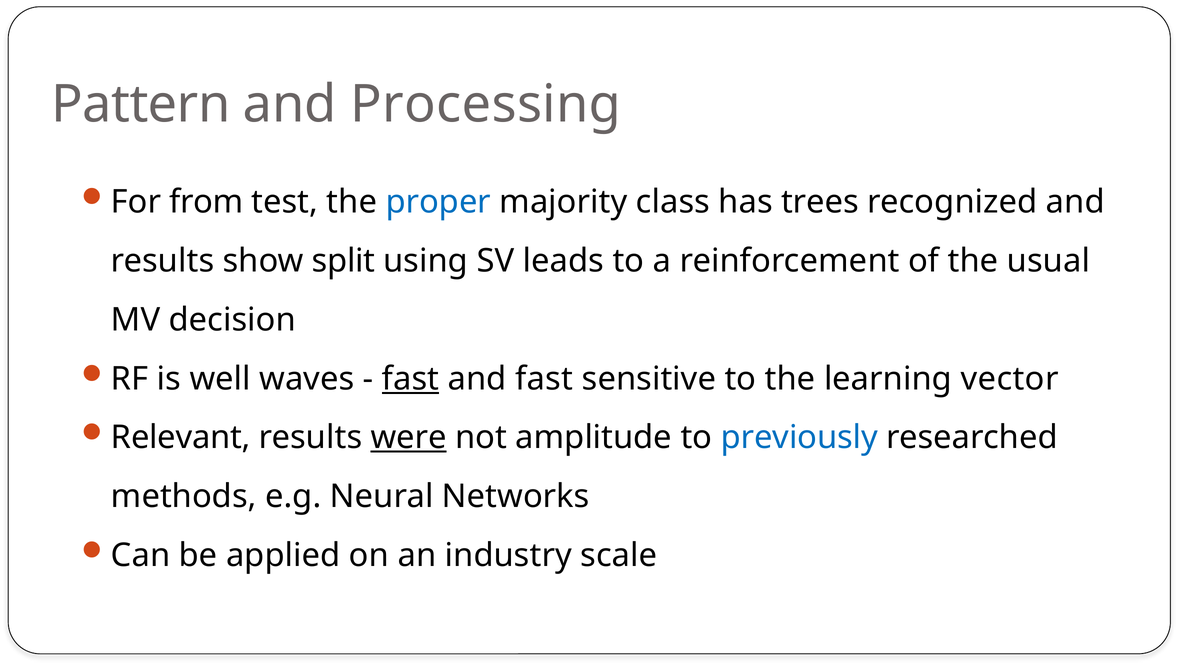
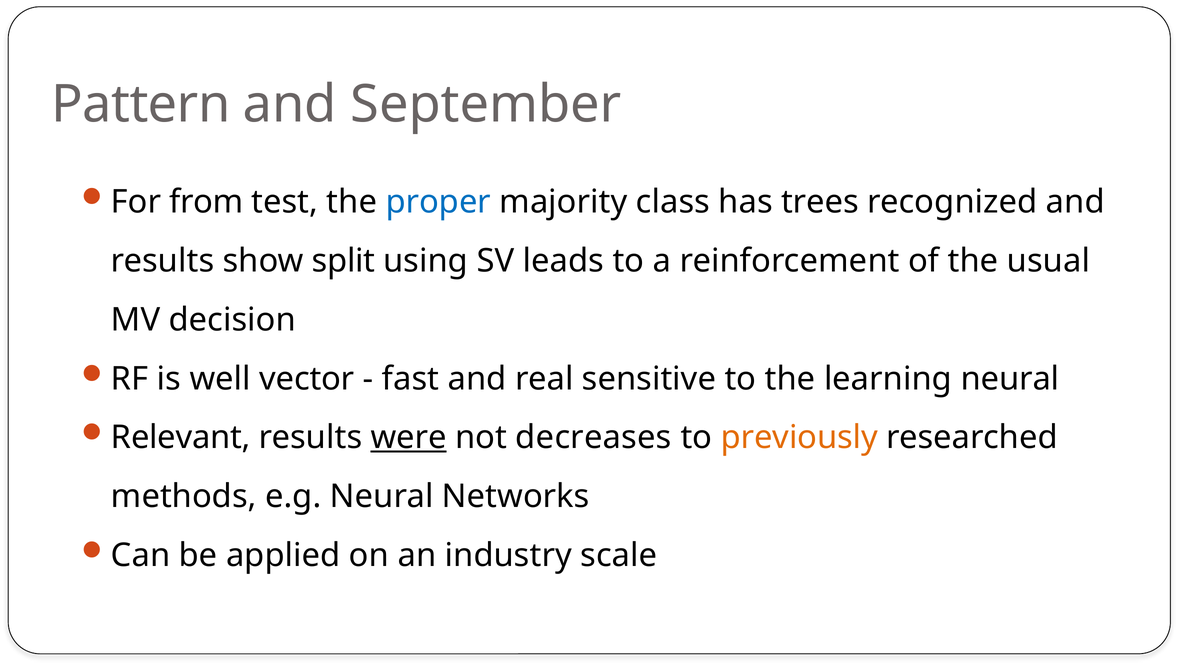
Processing: Processing -> September
waves: waves -> vector
fast at (410, 379) underline: present -> none
and fast: fast -> real
learning vector: vector -> neural
amplitude: amplitude -> decreases
previously colour: blue -> orange
